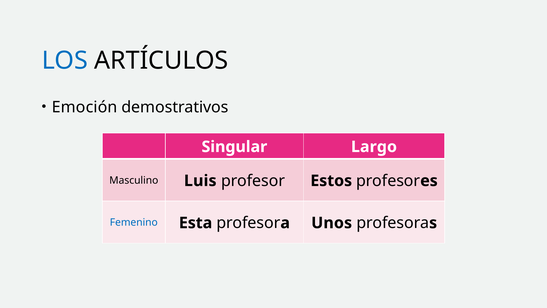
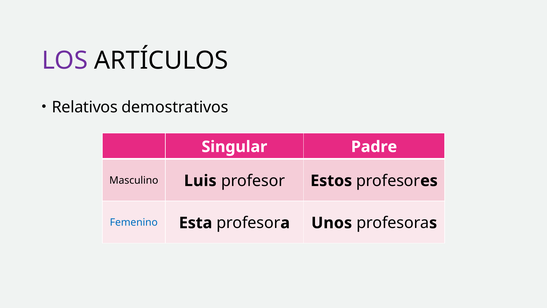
LOS colour: blue -> purple
Emoción: Emoción -> Relativos
Largo: Largo -> Padre
